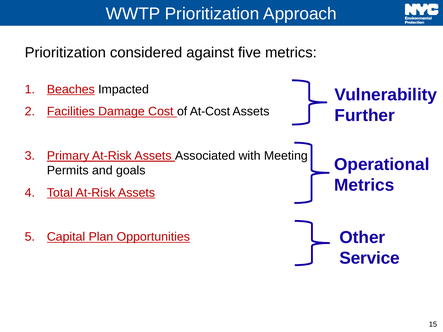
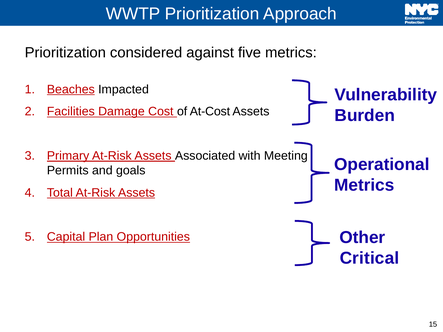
Further: Further -> Burden
Service: Service -> Critical
